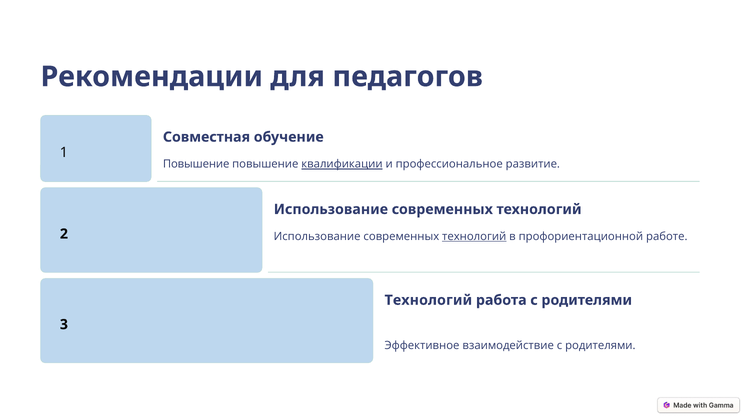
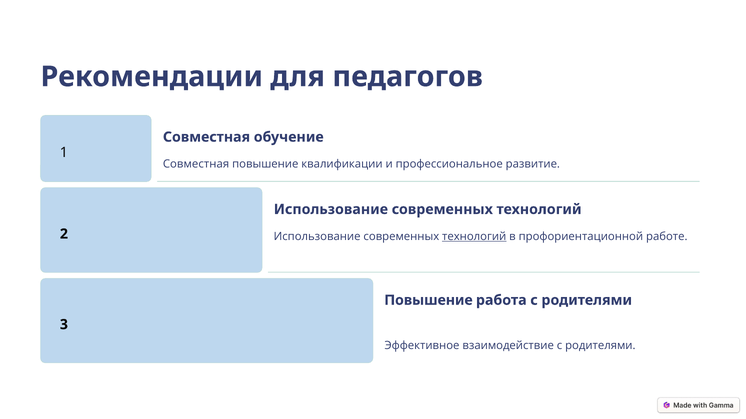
Повышение at (196, 164): Повышение -> Совместная
квалификации underline: present -> none
Технологий at (428, 301): Технологий -> Повышение
